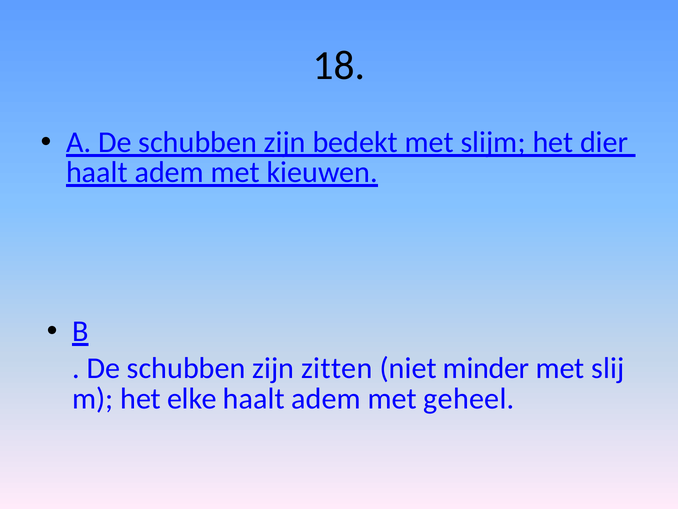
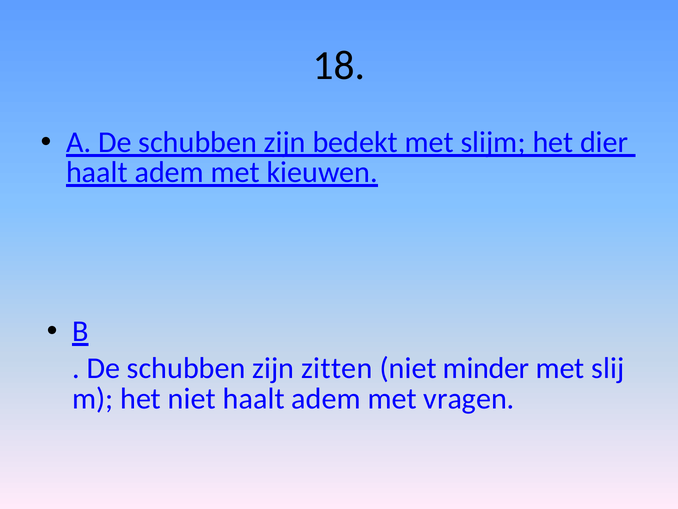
het elke: elke -> niet
geheel: geheel -> vragen
